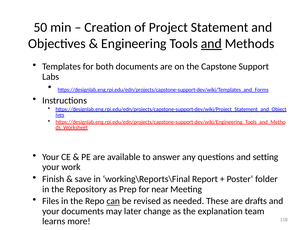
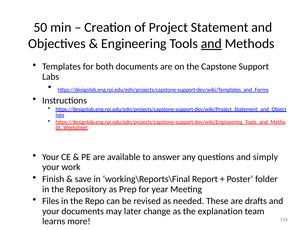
setting: setting -> simply
near: near -> year
can underline: present -> none
